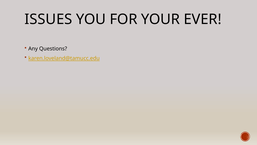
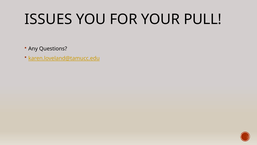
EVER: EVER -> PULL
